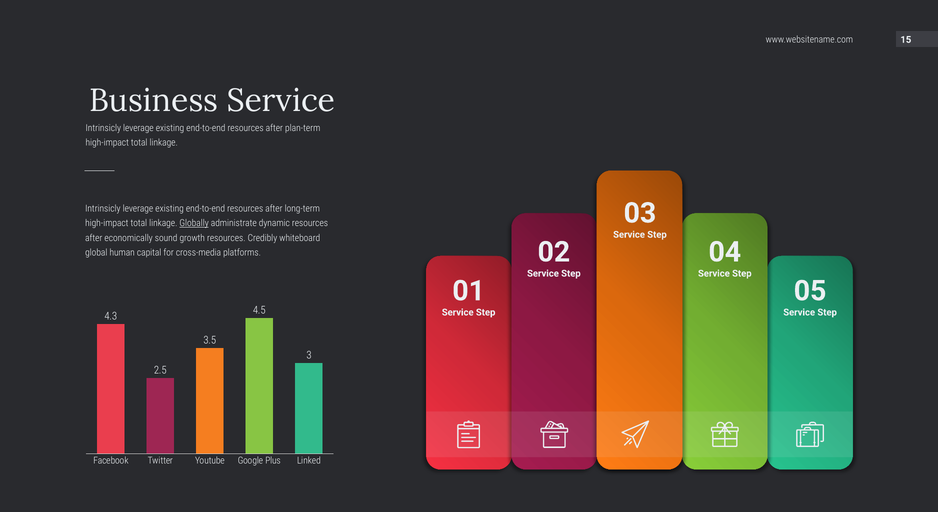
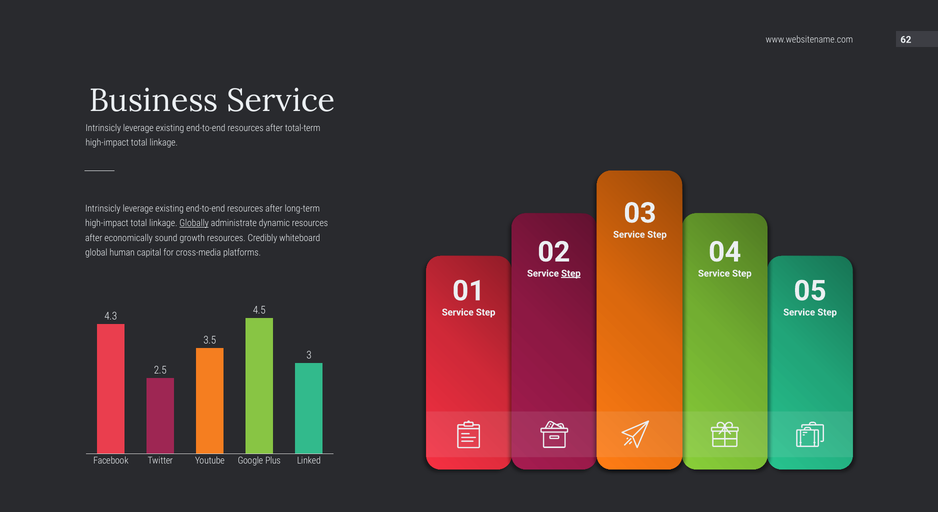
15: 15 -> 62
plan-term: plan-term -> total-term
Step at (571, 273) underline: none -> present
